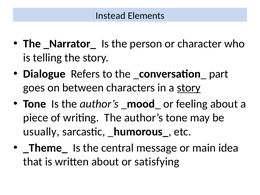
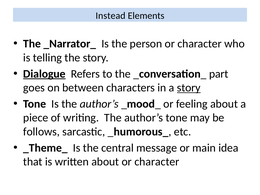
Dialogue underline: none -> present
usually: usually -> follows
about or satisfying: satisfying -> character
